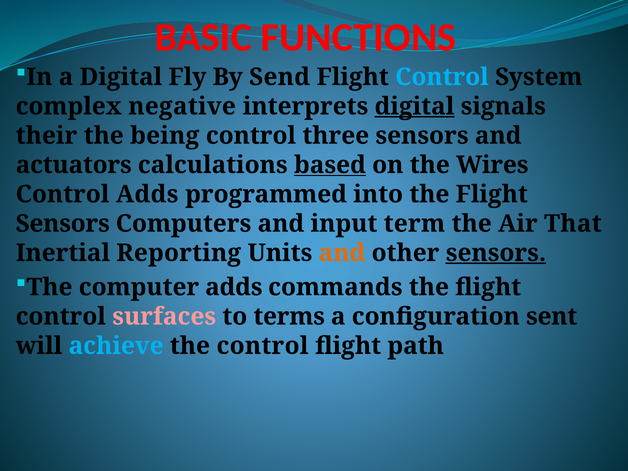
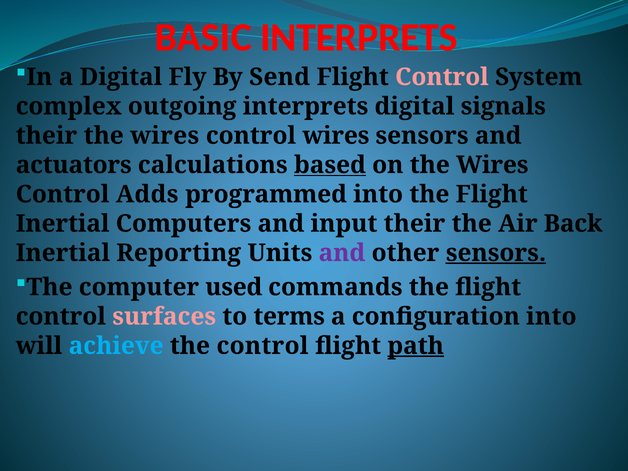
BASIC FUNCTIONS: FUNCTIONS -> INTERPRETS
Control at (442, 77) colour: light blue -> pink
negative: negative -> outgoing
digital at (414, 106) underline: present -> none
being at (165, 136): being -> wires
control three: three -> wires
Sensors at (63, 224): Sensors -> Inertial
input term: term -> their
That: That -> Back
and at (342, 253) colour: orange -> purple
computer adds: adds -> used
configuration sent: sent -> into
path underline: none -> present
